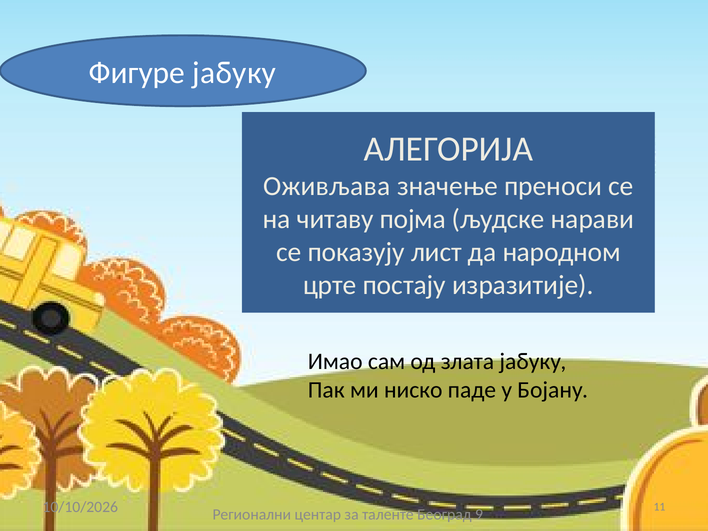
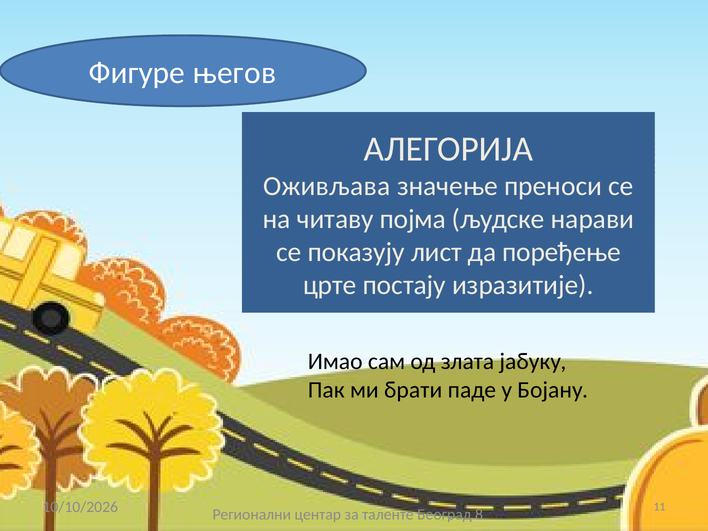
Фигуре јабуку: јабуку -> његов
народном: народном -> поређење
ниско: ниско -> брати
9: 9 -> 8
